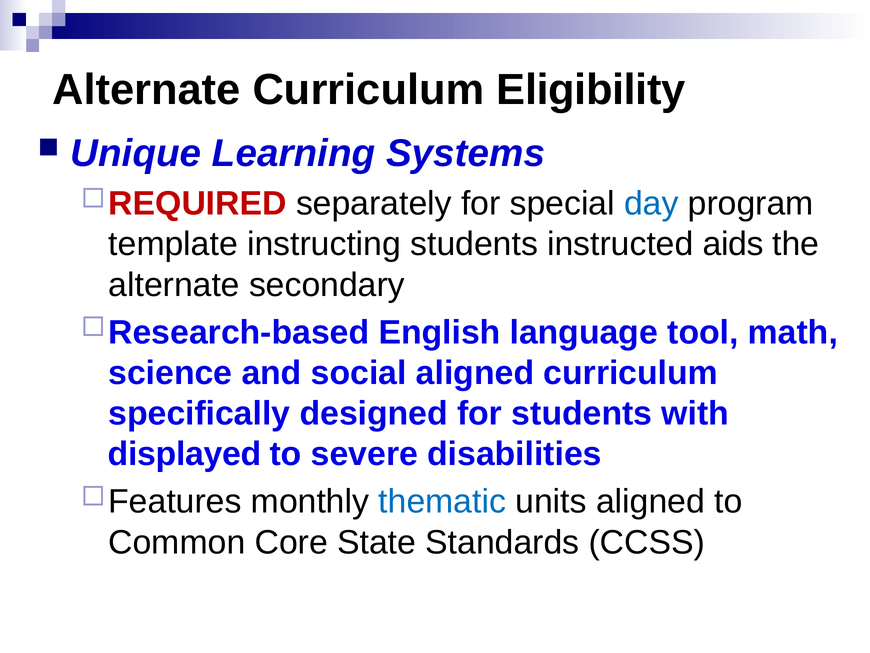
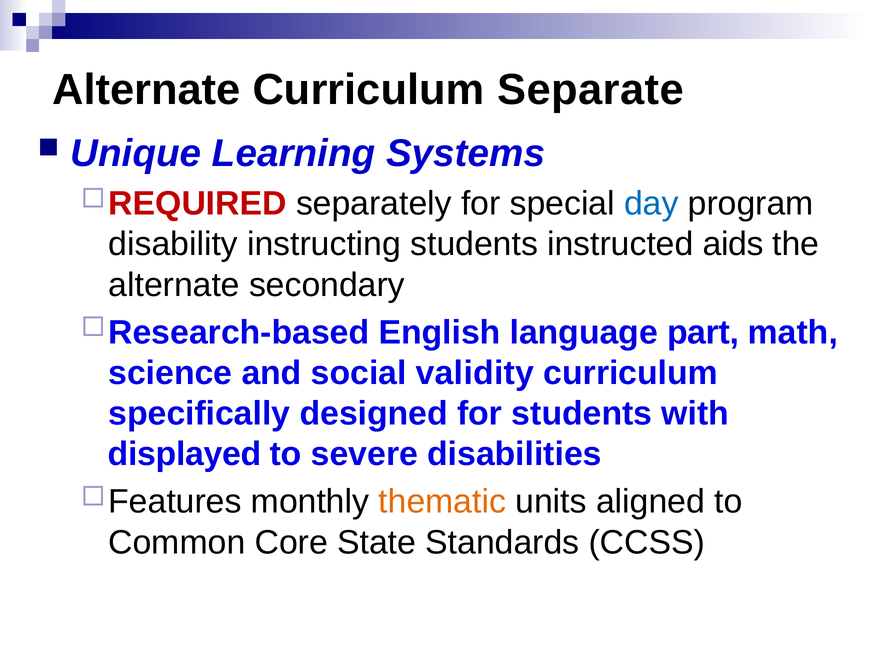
Eligibility: Eligibility -> Separate
template: template -> disability
tool: tool -> part
social aligned: aligned -> validity
thematic colour: blue -> orange
